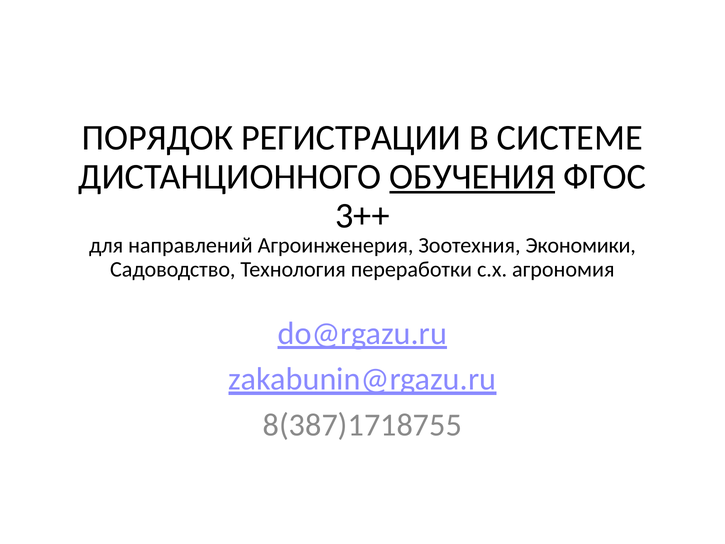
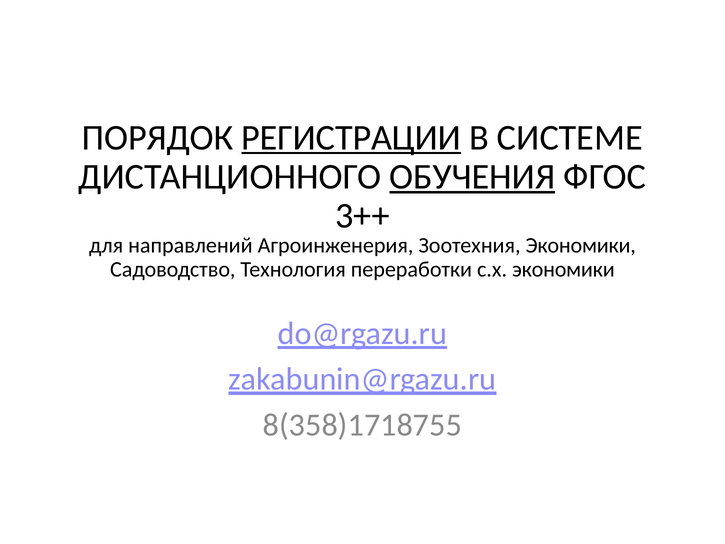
РЕГИСТРАЦИИ underline: none -> present
с.х агрономия: агрономия -> экономики
8(387)1718755: 8(387)1718755 -> 8(358)1718755
